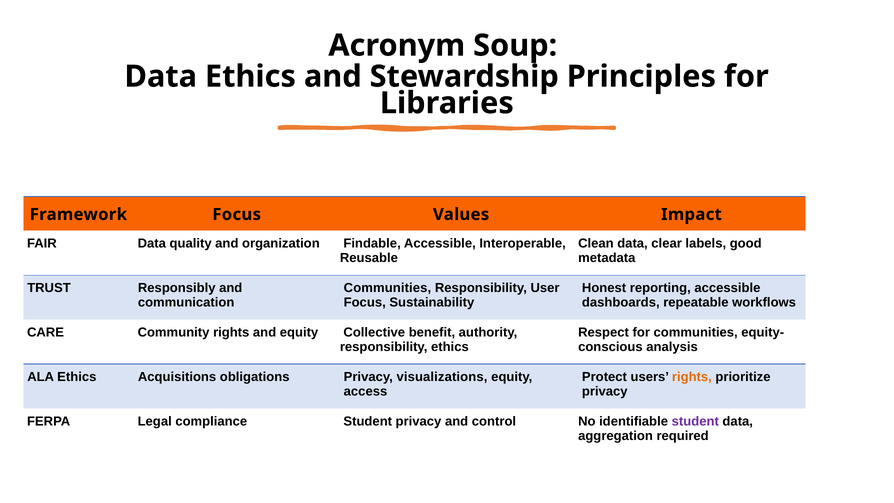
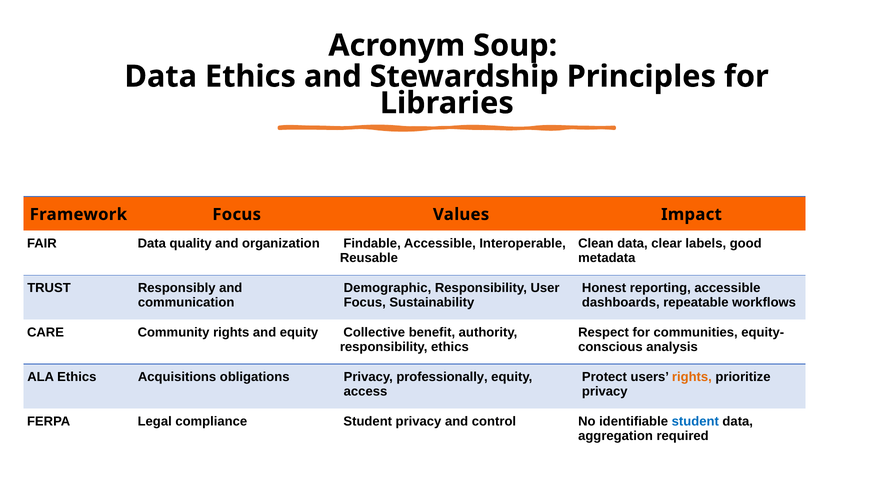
Communities at (387, 288): Communities -> Demographic
visualizations: visualizations -> professionally
student at (695, 421) colour: purple -> blue
